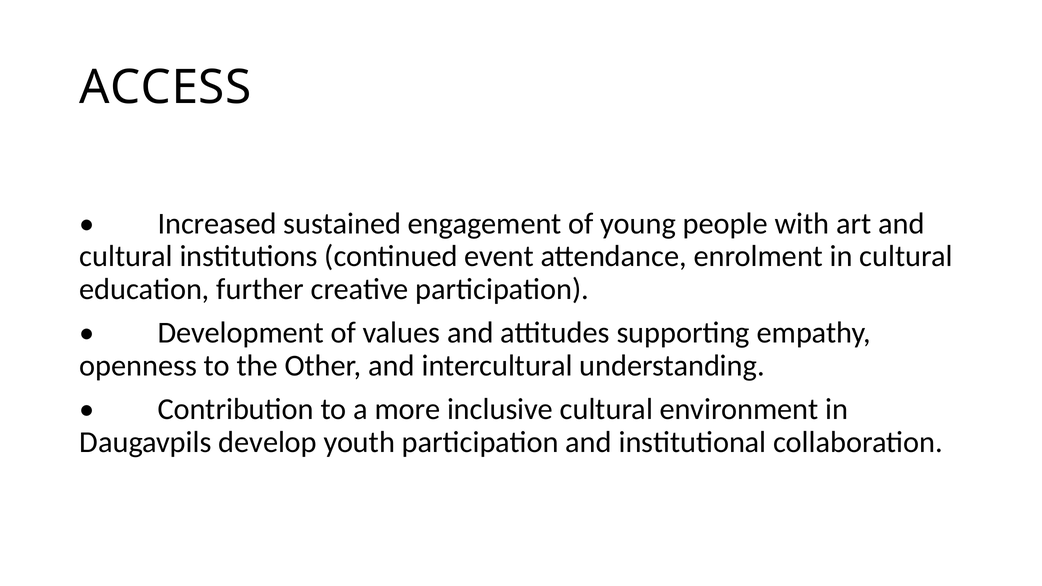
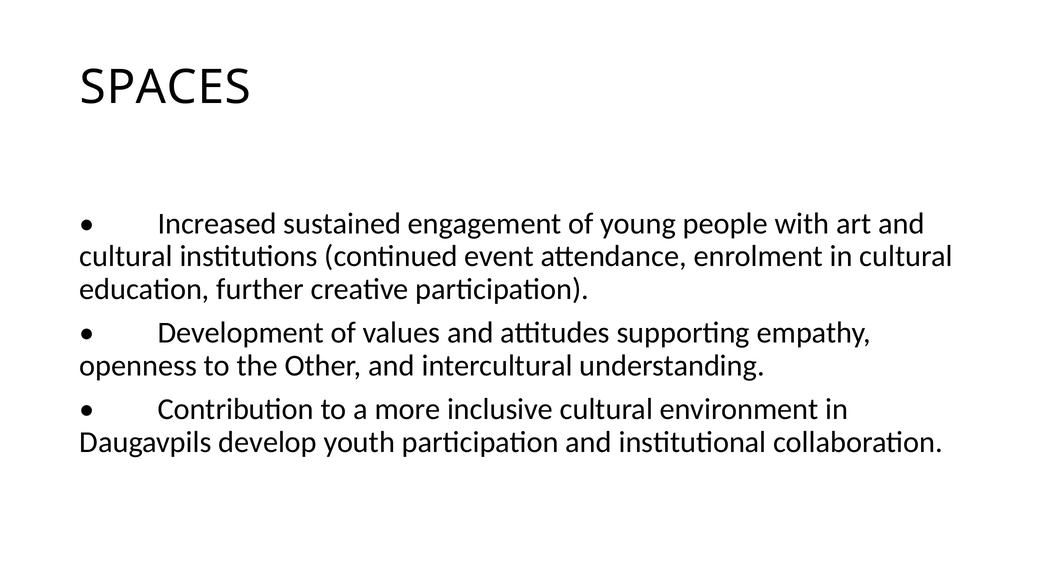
ACCESS: ACCESS -> SPACES
